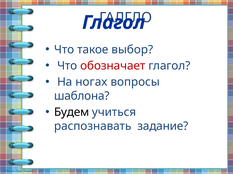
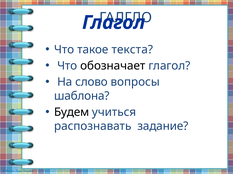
выбор: выбор -> текста
обозначает colour: red -> black
ногах: ногах -> слово
